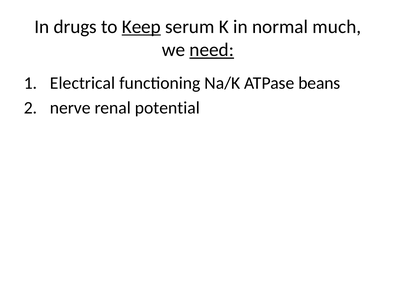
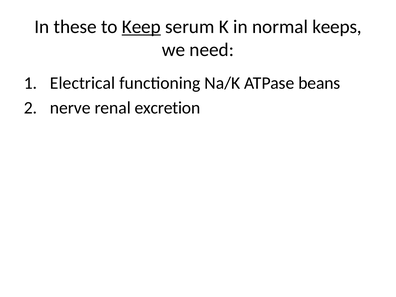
drugs: drugs -> these
much: much -> keeps
need underline: present -> none
potential: potential -> excretion
